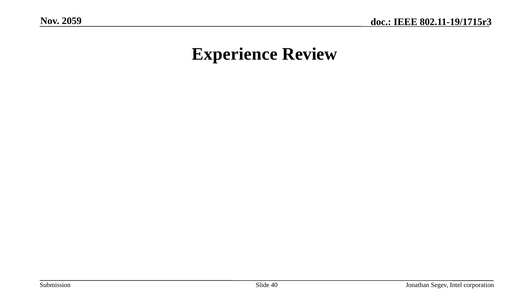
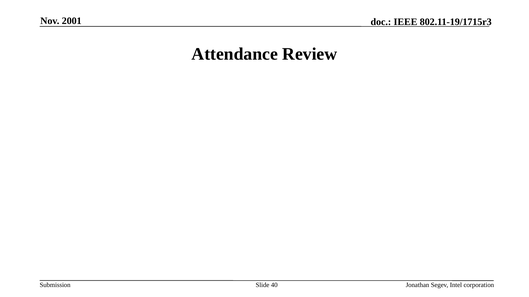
2059: 2059 -> 2001
Experience: Experience -> Attendance
